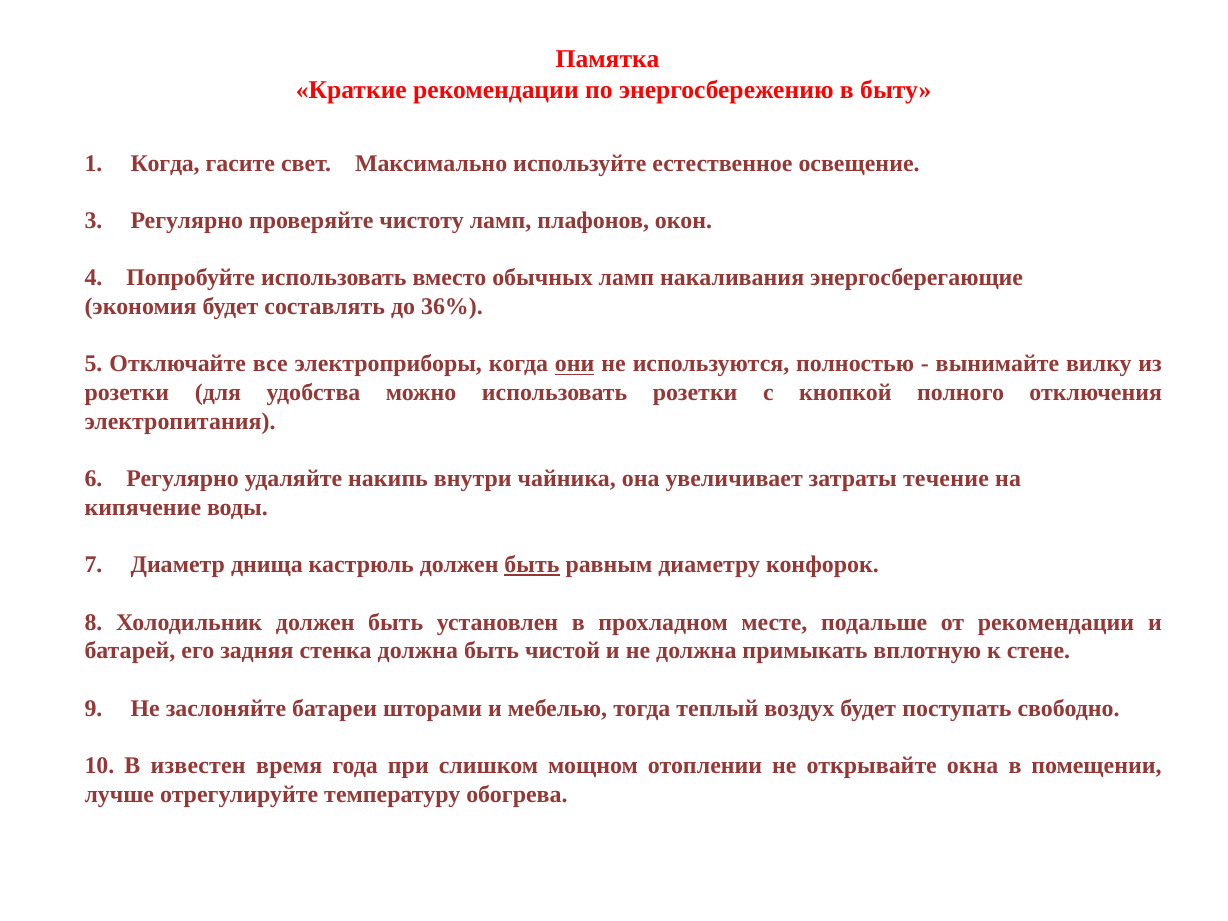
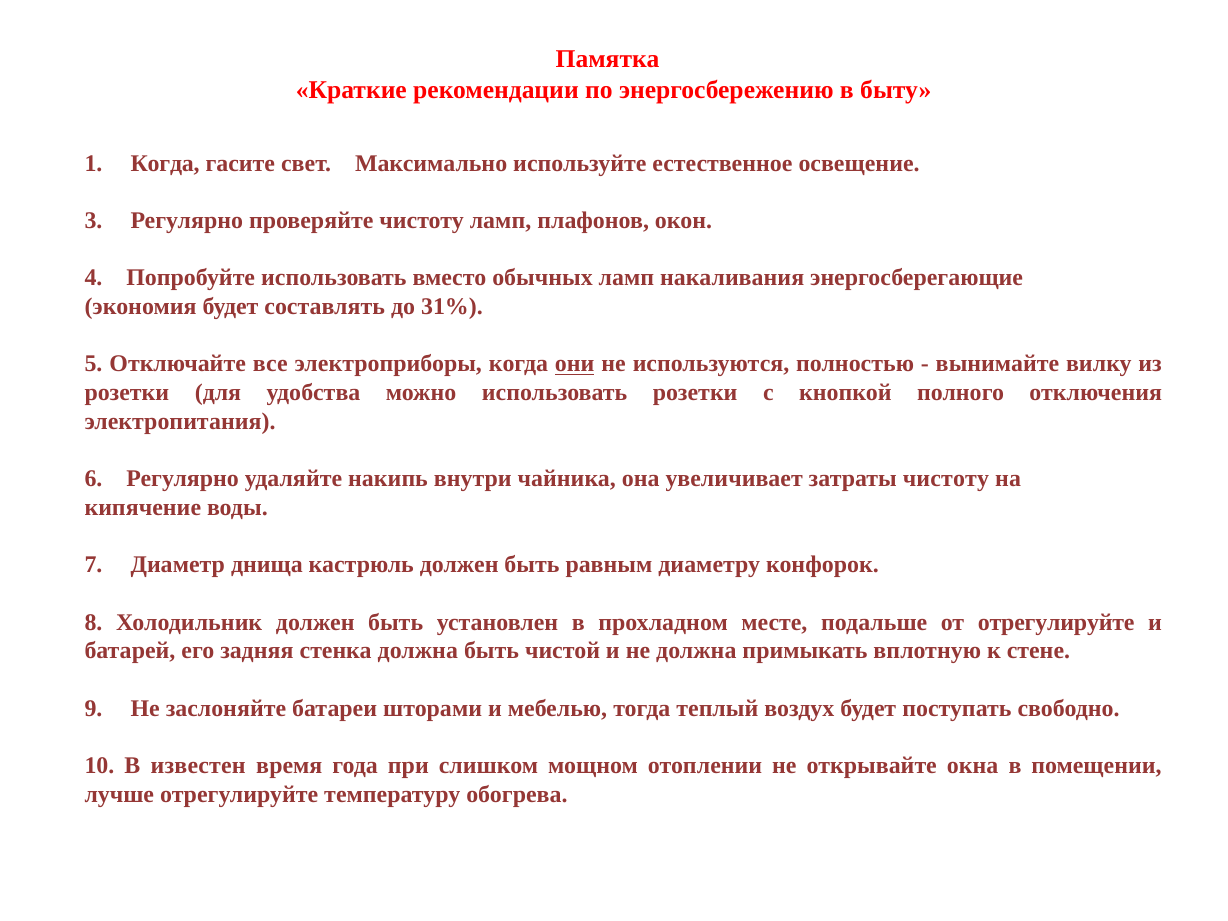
36%: 36% -> 31%
затраты течение: течение -> чистоту
быть at (532, 565) underline: present -> none
от рекомендации: рекомендации -> отрегулируйте
